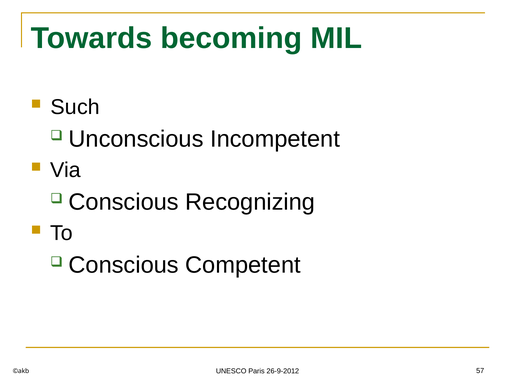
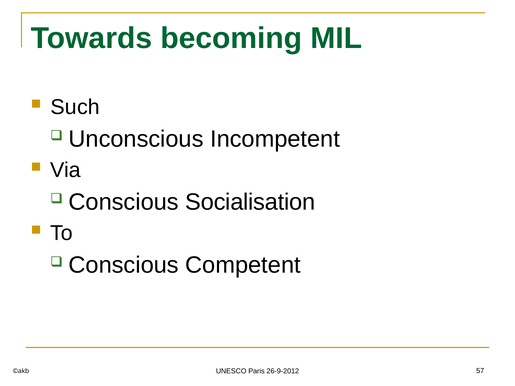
Recognizing: Recognizing -> Socialisation
